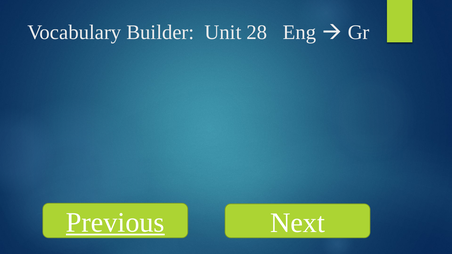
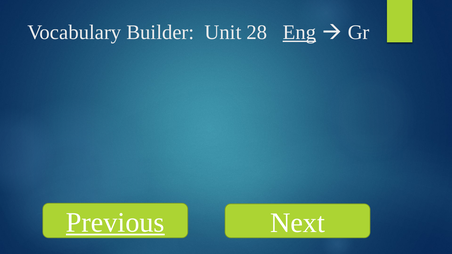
Eng underline: none -> present
